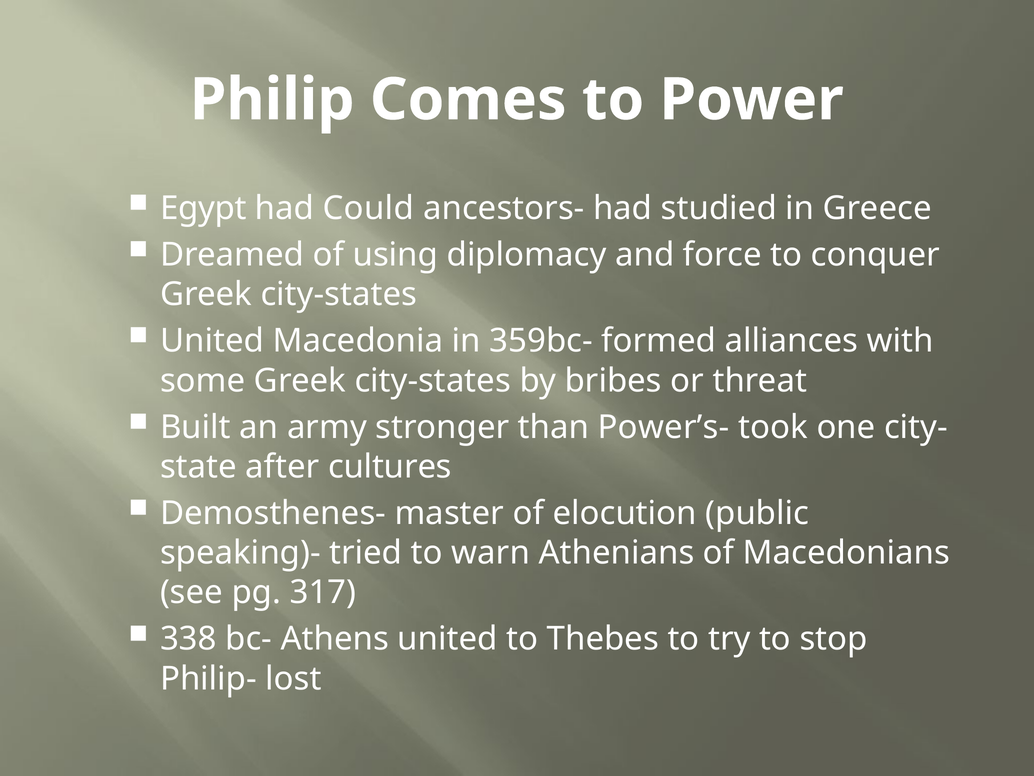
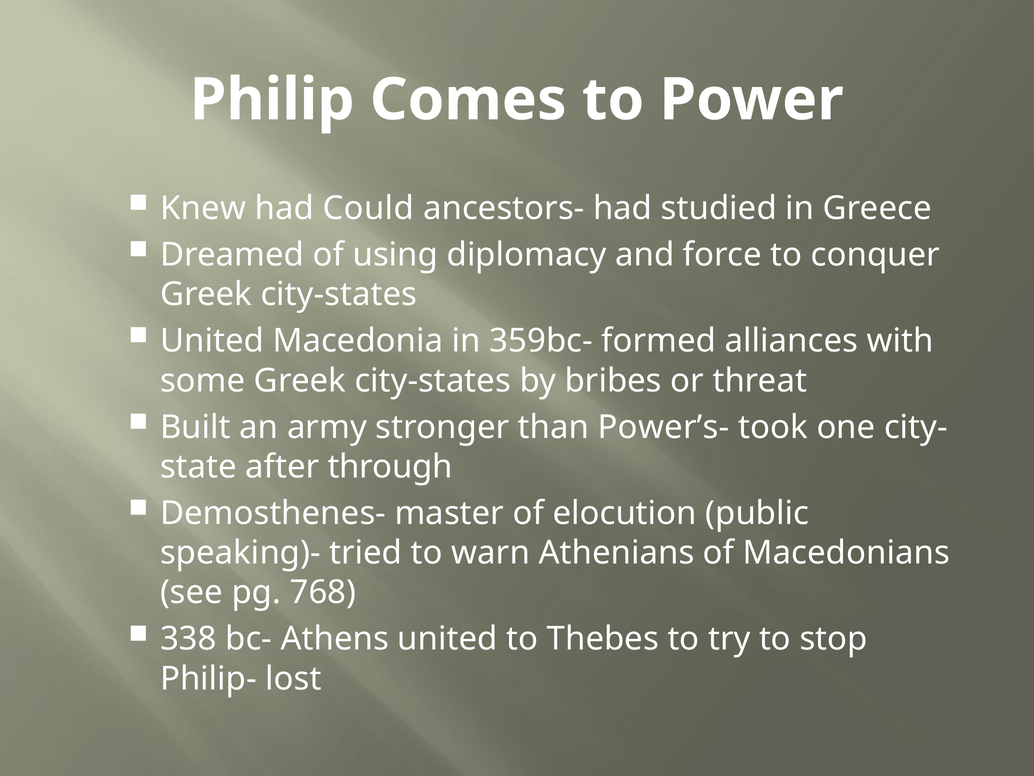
Egypt: Egypt -> Knew
cultures: cultures -> through
317: 317 -> 768
